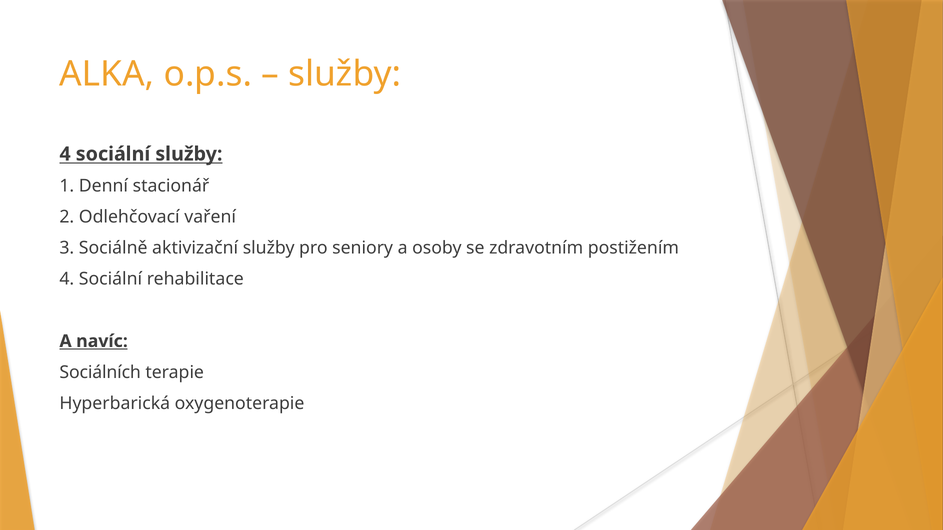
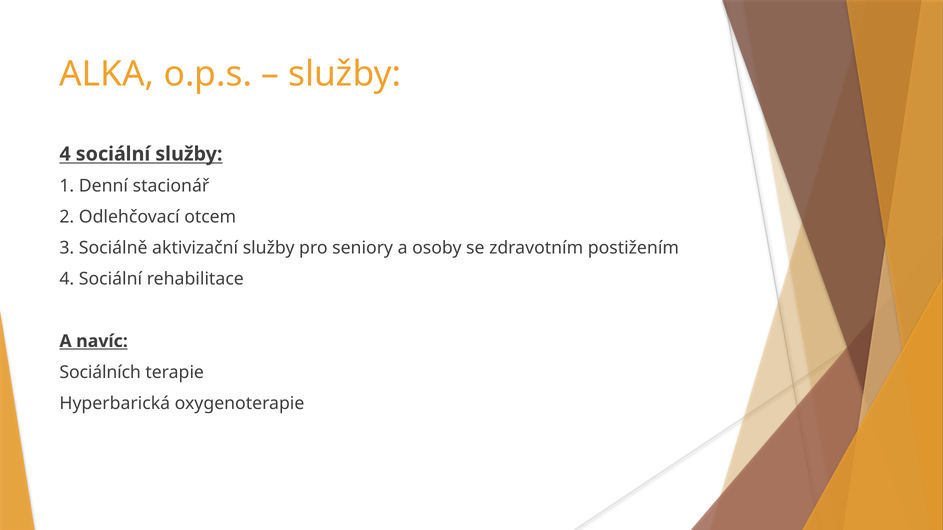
vaření: vaření -> otcem
